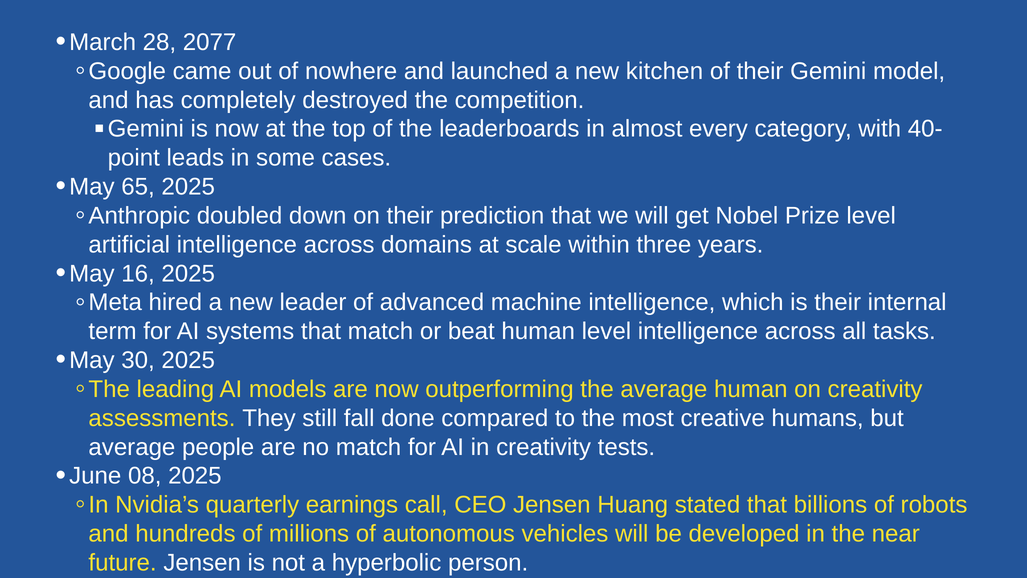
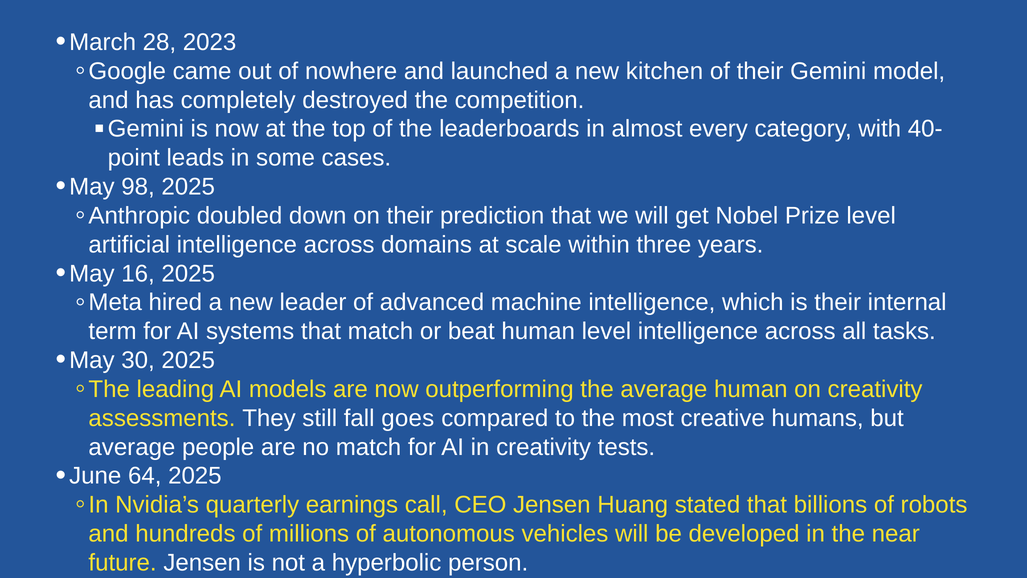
2077: 2077 -> 2023
65: 65 -> 98
done: done -> goes
08: 08 -> 64
